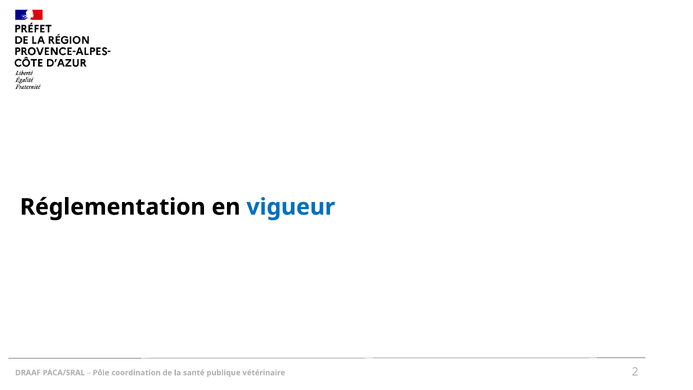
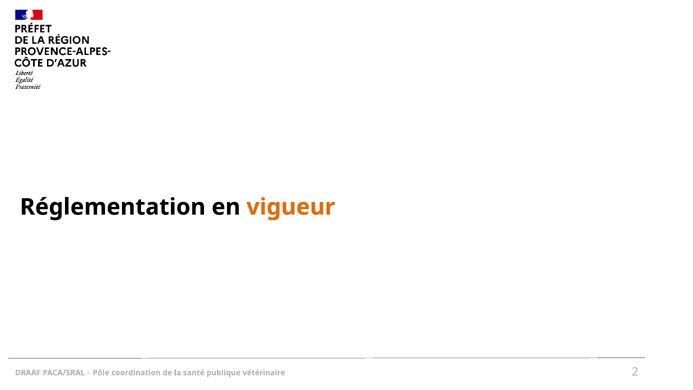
vigueur colour: blue -> orange
